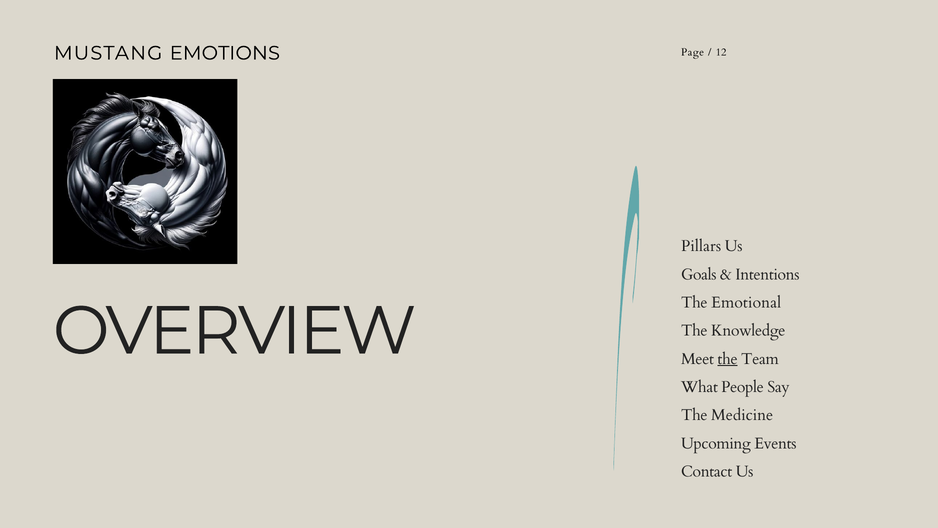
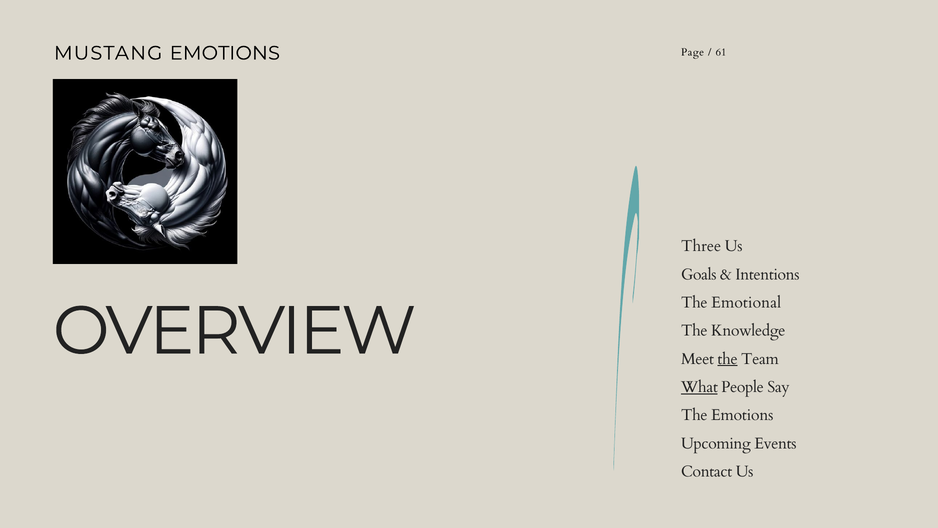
12: 12 -> 61
Pillars: Pillars -> Three
What underline: none -> present
The Medicine: Medicine -> Emotions
